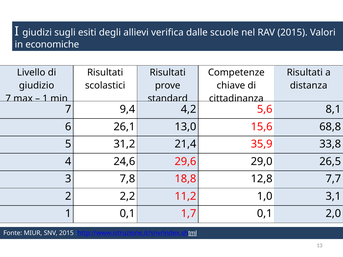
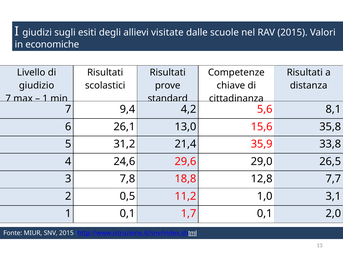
verifica: verifica -> visitate
68,8: 68,8 -> 35,8
2,2: 2,2 -> 0,5
